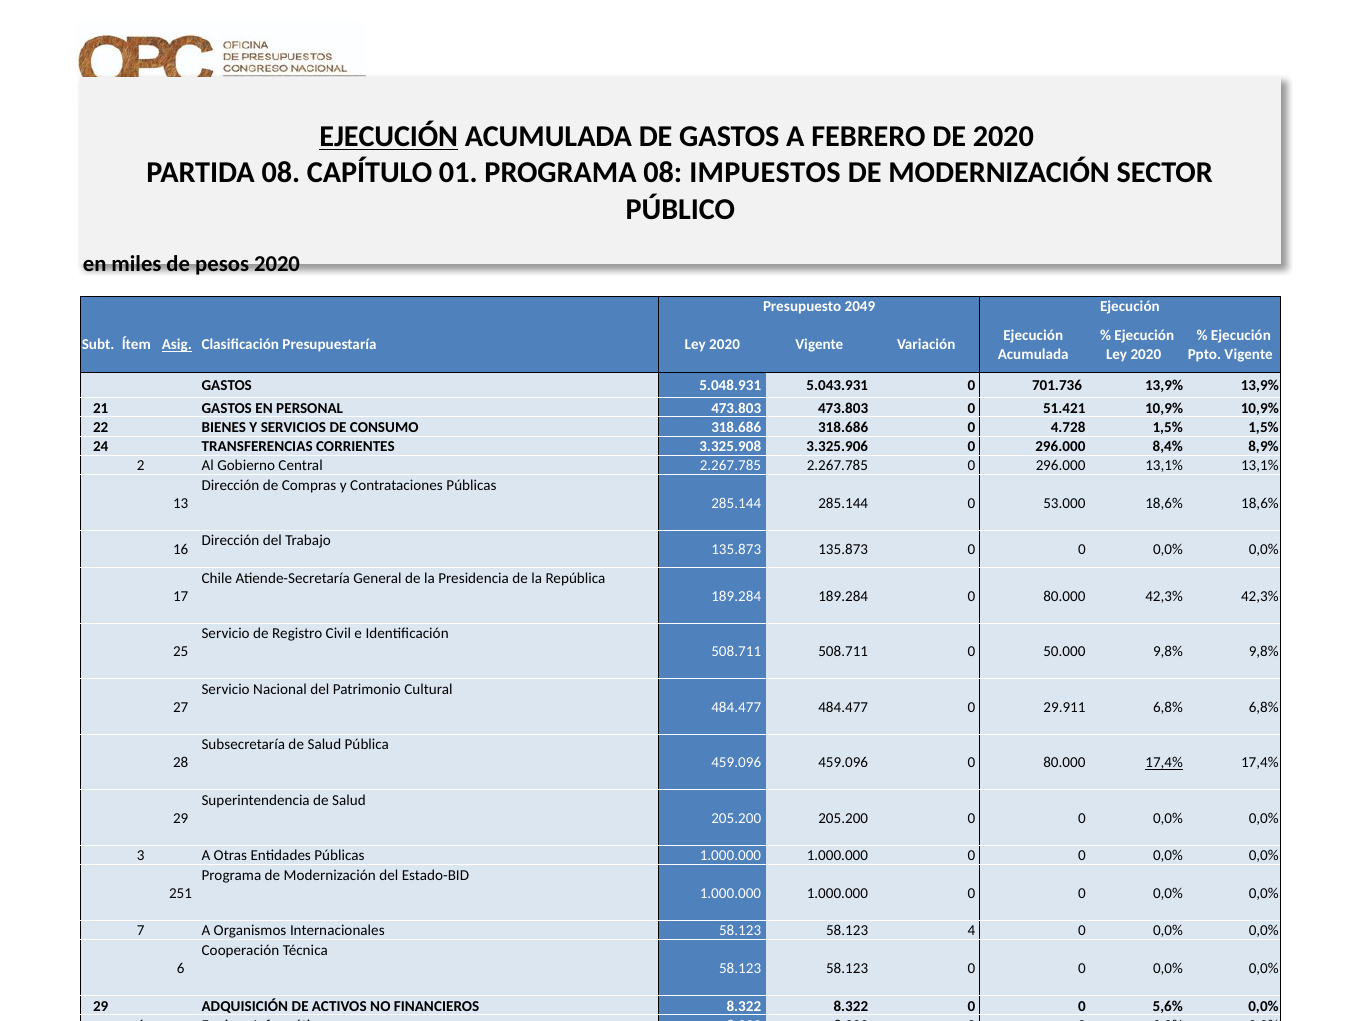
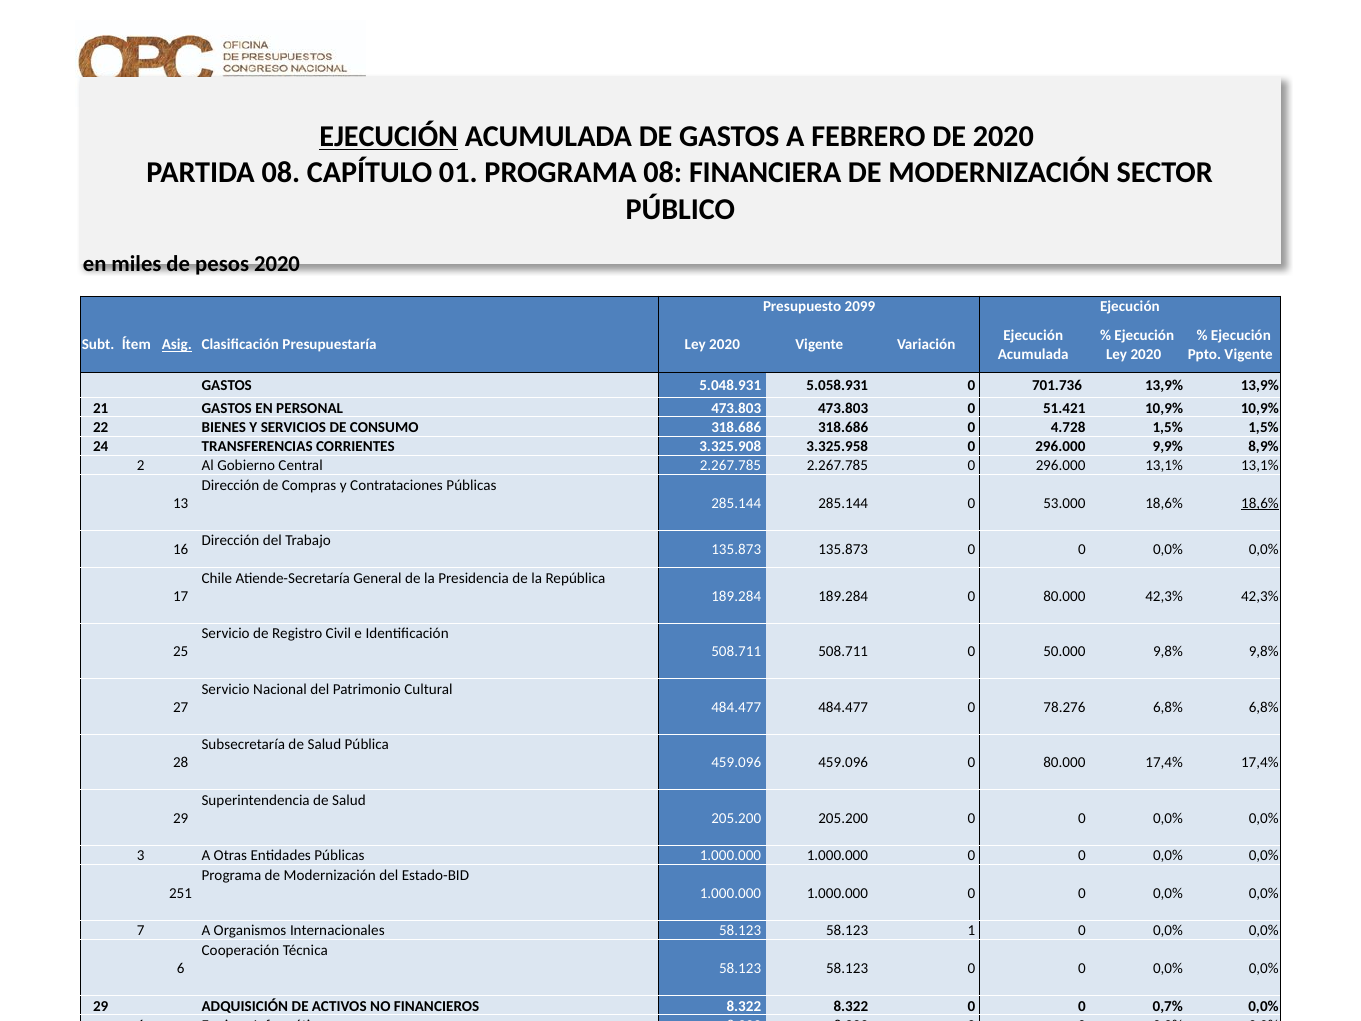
IMPUESTOS: IMPUESTOS -> FINANCIERA
2049: 2049 -> 2099
5.043.931: 5.043.931 -> 5.058.931
3.325.906: 3.325.906 -> 3.325.958
8,4%: 8,4% -> 9,9%
18,6% at (1260, 503) underline: none -> present
29.911: 29.911 -> 78.276
17,4% at (1164, 763) underline: present -> none
58.123 4: 4 -> 1
5,6%: 5,6% -> 0,7%
